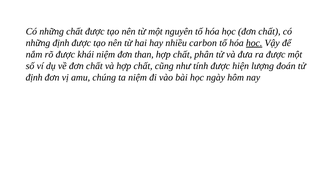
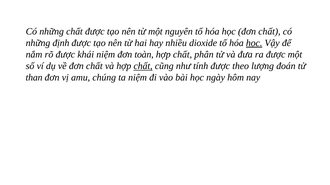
carbon: carbon -> dioxide
than: than -> toàn
chất at (143, 66) underline: none -> present
hiện: hiện -> theo
định at (34, 78): định -> than
